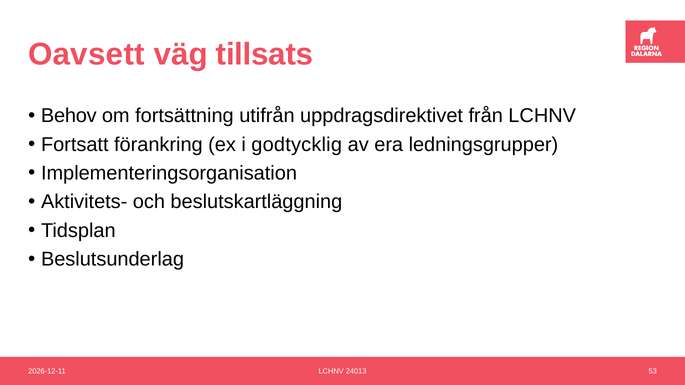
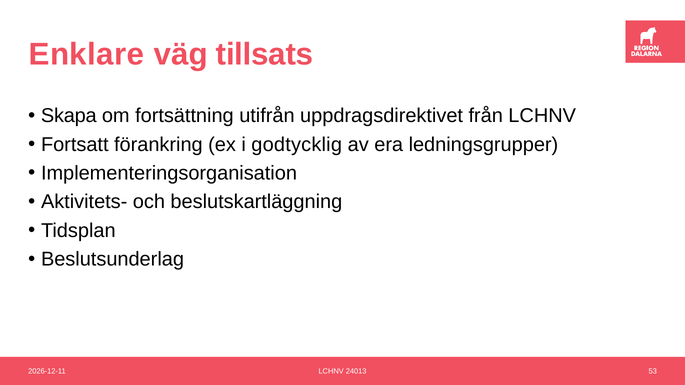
Oavsett: Oavsett -> Enklare
Behov: Behov -> Skapa
